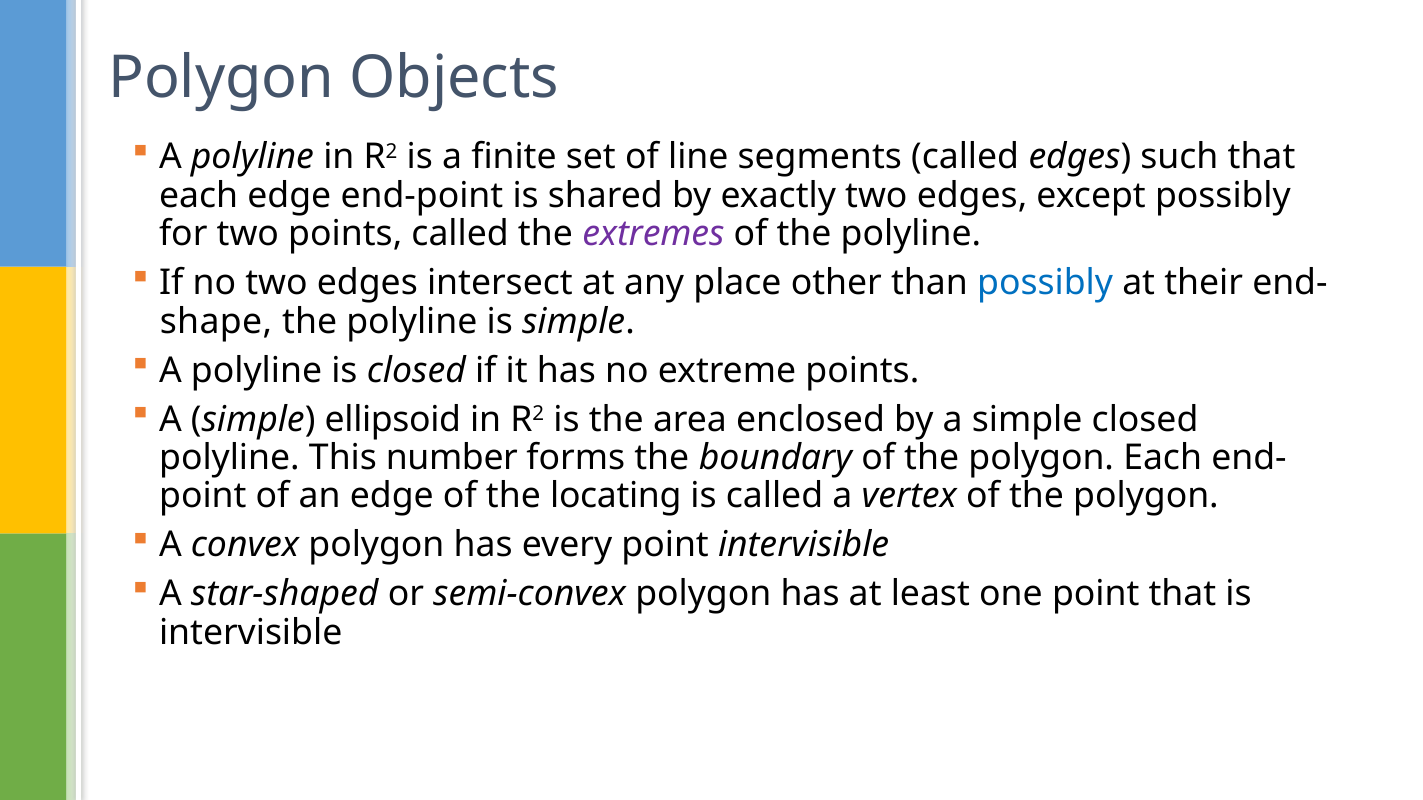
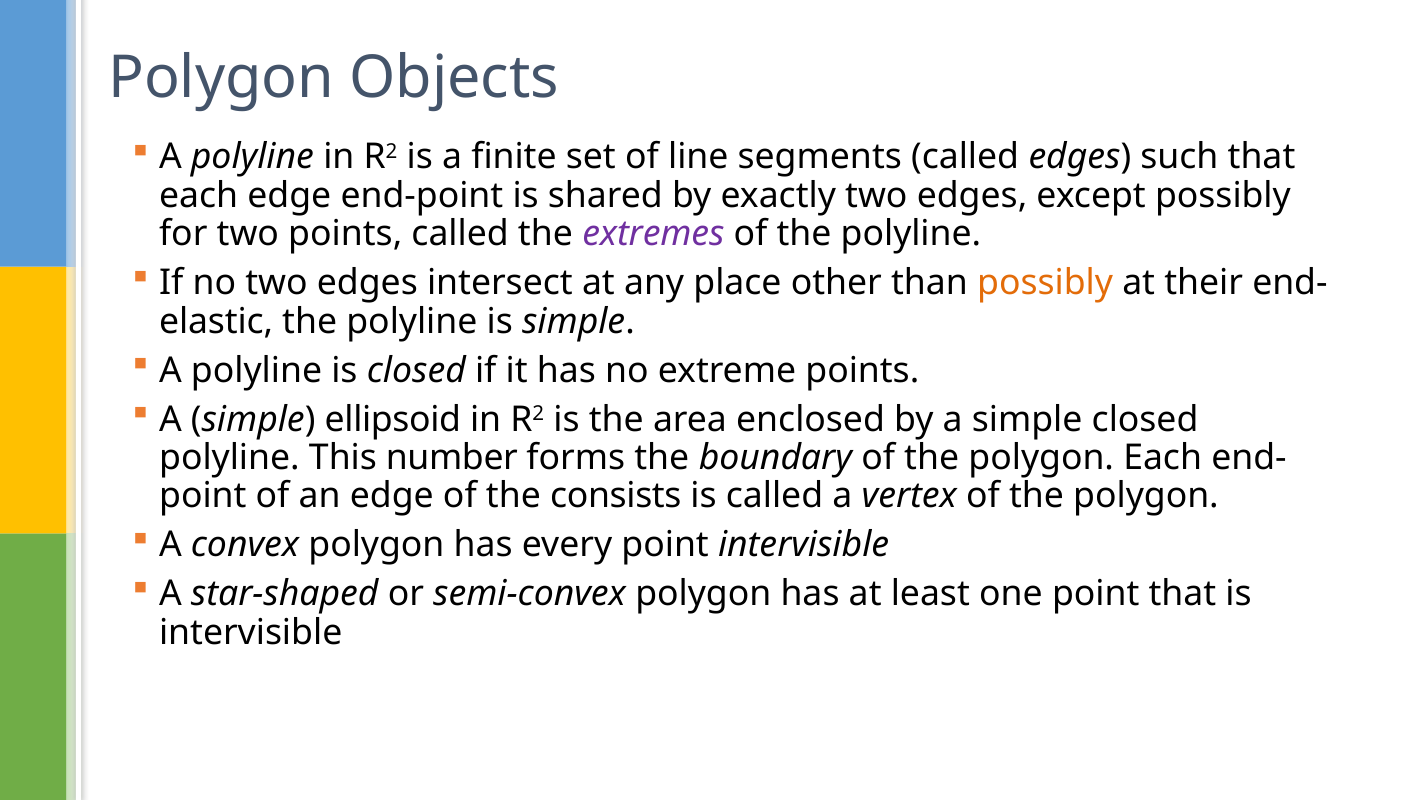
possibly at (1045, 283) colour: blue -> orange
shape: shape -> elastic
locating: locating -> consists
